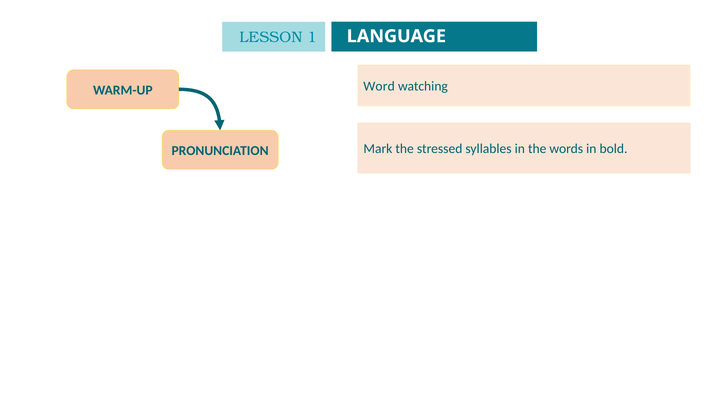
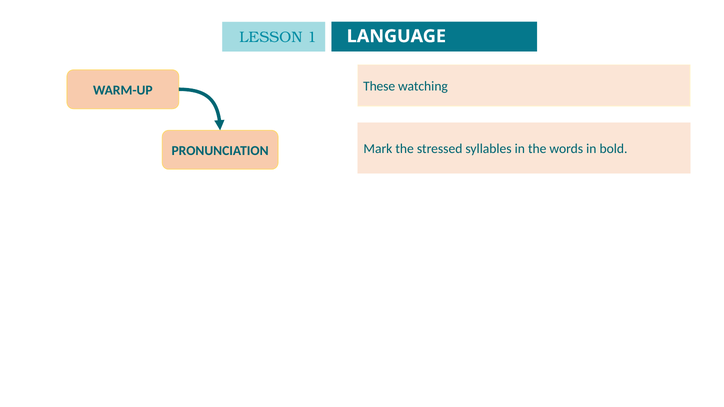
Word: Word -> These
